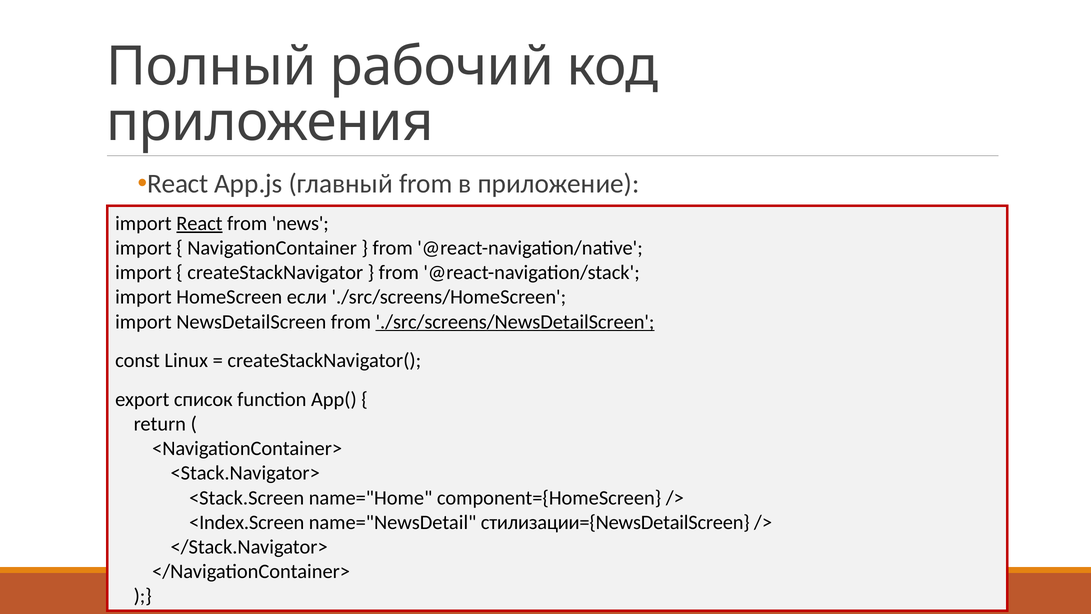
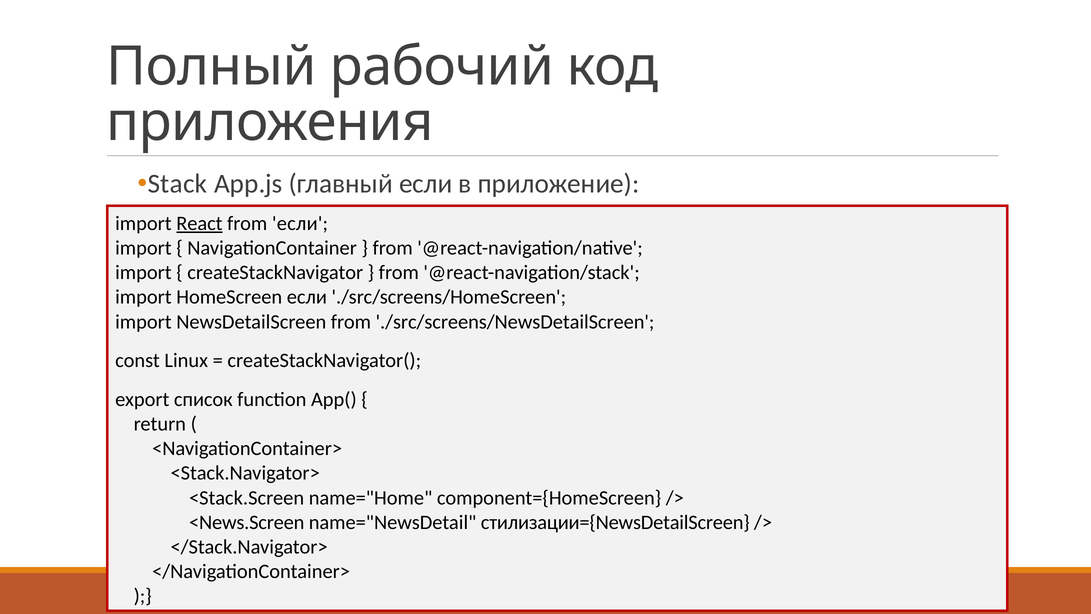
React at (178, 184): React -> Stack
главный from: from -> если
from news: news -> если
./src/screens/NewsDetailScreen underline: present -> none
<Index.Screen: <Index.Screen -> <News.Screen
